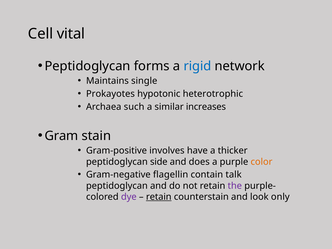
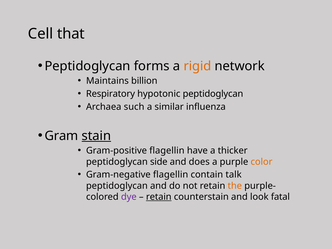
vital: vital -> that
rigid colour: blue -> orange
single: single -> billion
Prokayotes: Prokayotes -> Respiratory
hypotonic heterotrophic: heterotrophic -> peptidoglycan
increases: increases -> influenza
stain underline: none -> present
Gram-positive involves: involves -> flagellin
the colour: purple -> orange
only: only -> fatal
